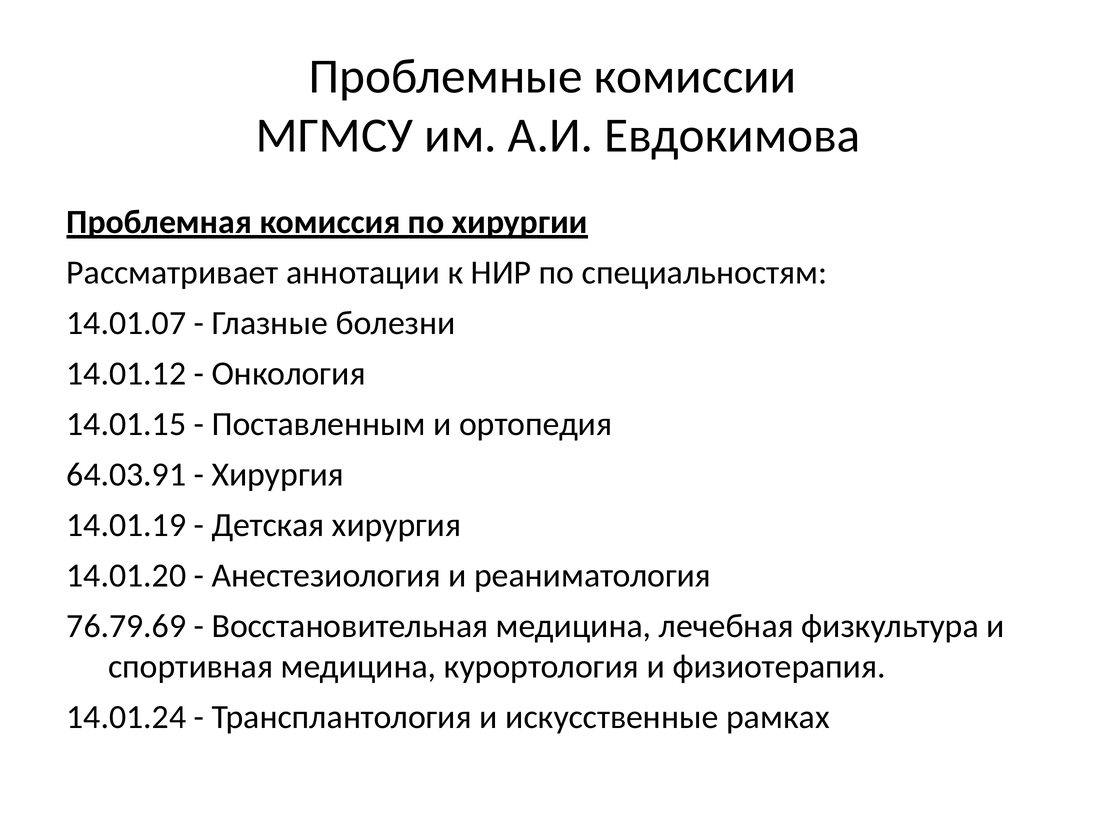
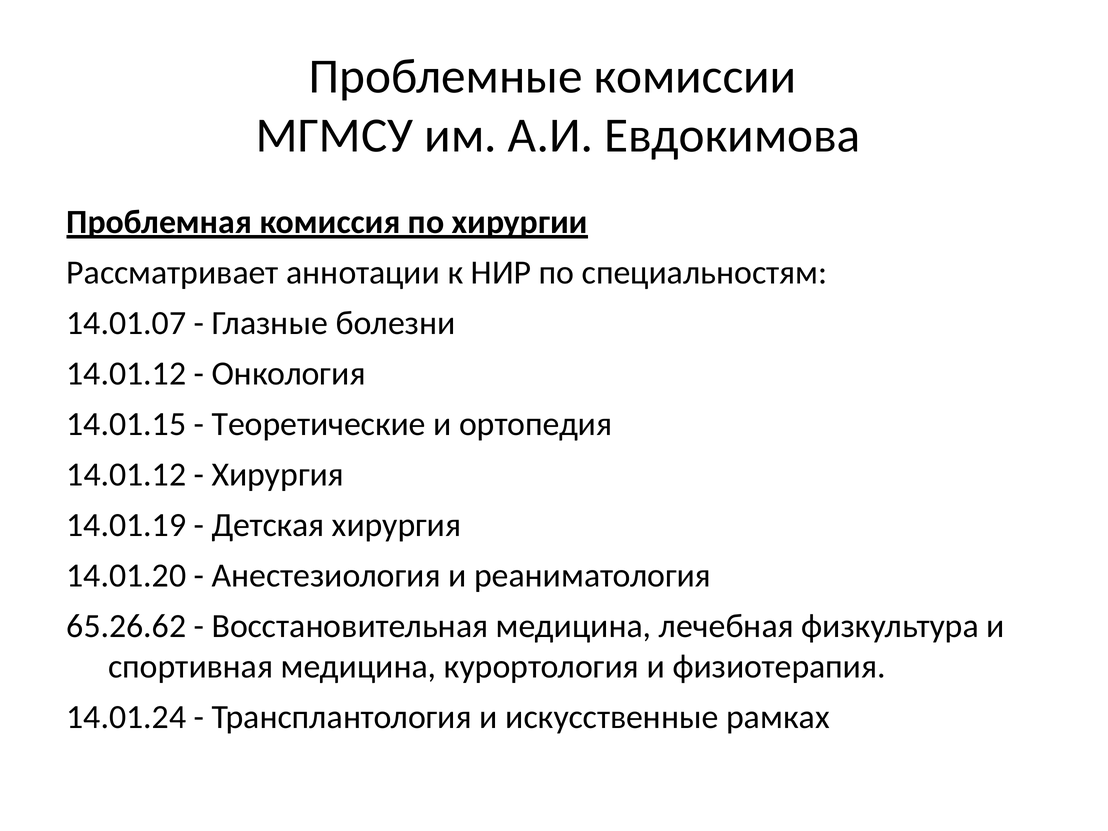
Поставленным: Поставленным -> Теоретические
64.03.91 at (126, 474): 64.03.91 -> 14.01.12
76.79.69: 76.79.69 -> 65.26.62
